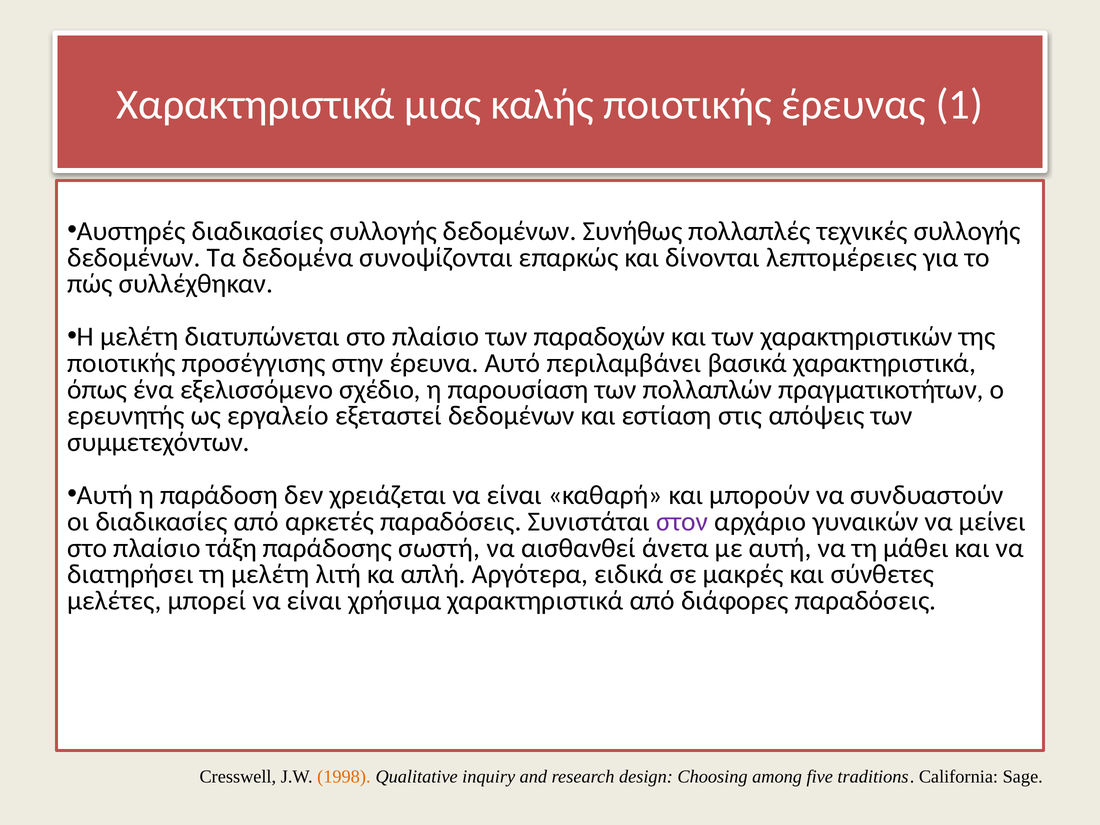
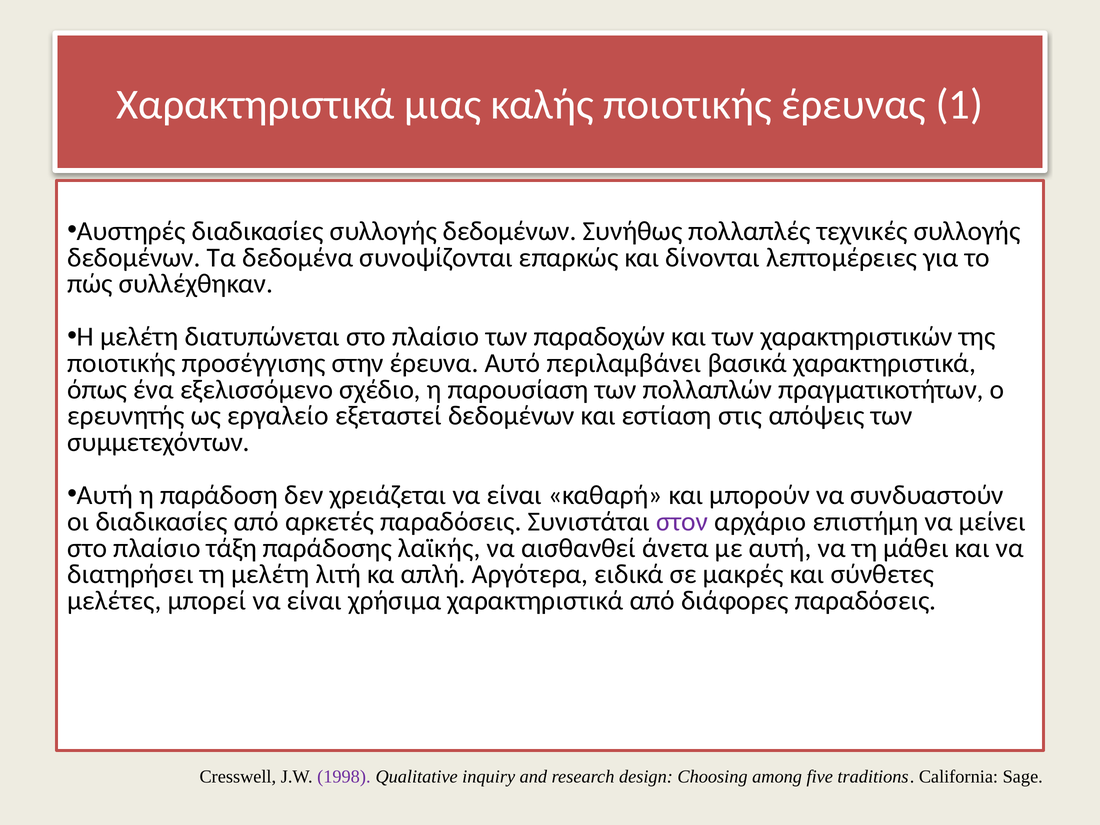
γυναικών: γυναικών -> επιστήμη
σωστή: σωστή -> λαϊκής
1998 colour: orange -> purple
